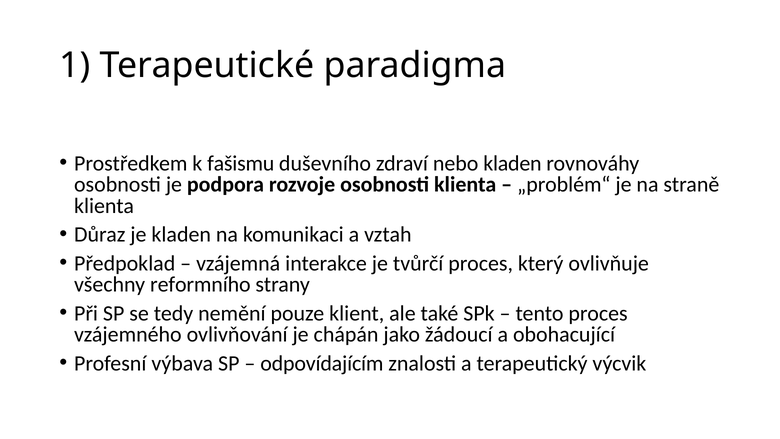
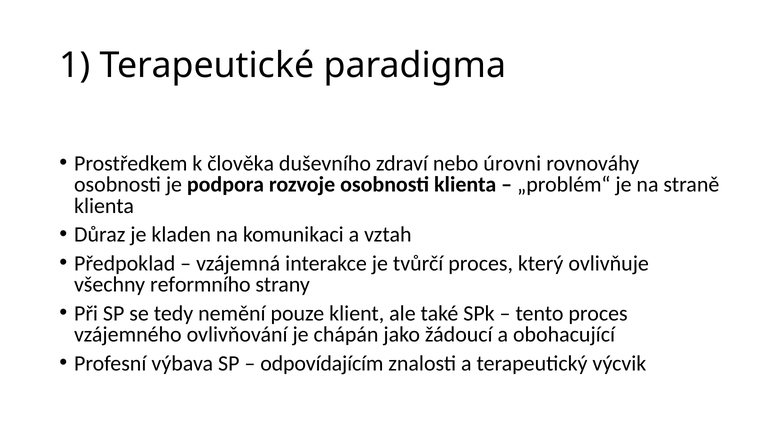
fašismu: fašismu -> člověka
nebo kladen: kladen -> úrovni
